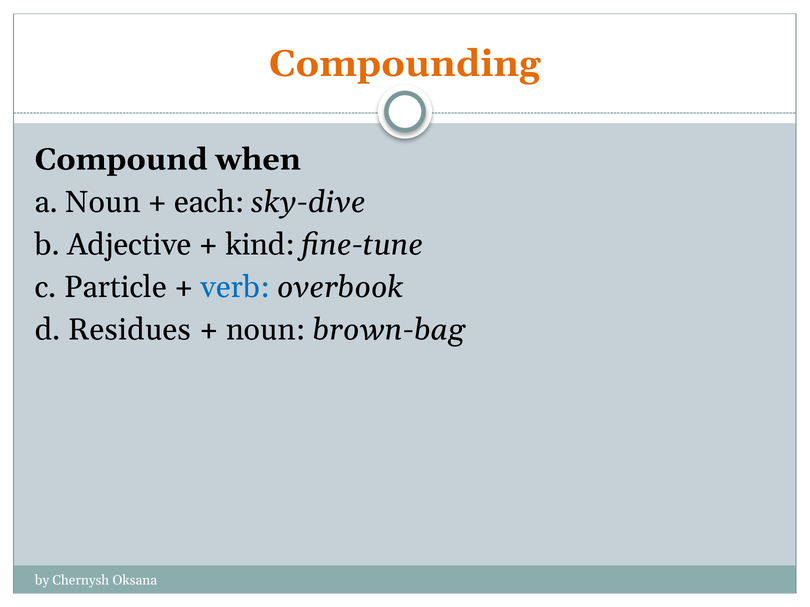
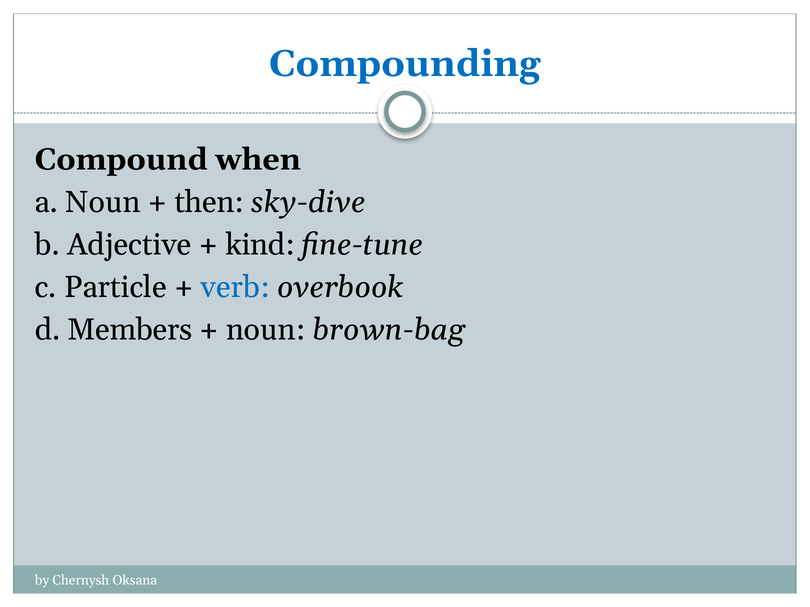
Compounding colour: orange -> blue
each: each -> then
Residues: Residues -> Members
